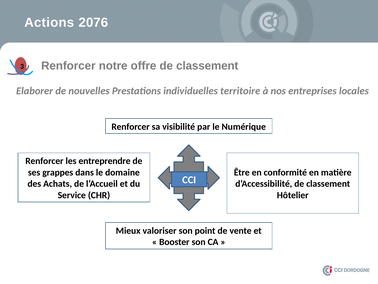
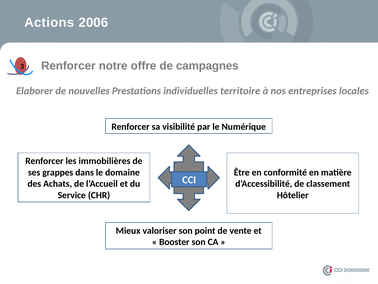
2076: 2076 -> 2006
offre de classement: classement -> campagnes
entreprendre: entreprendre -> immobilières
